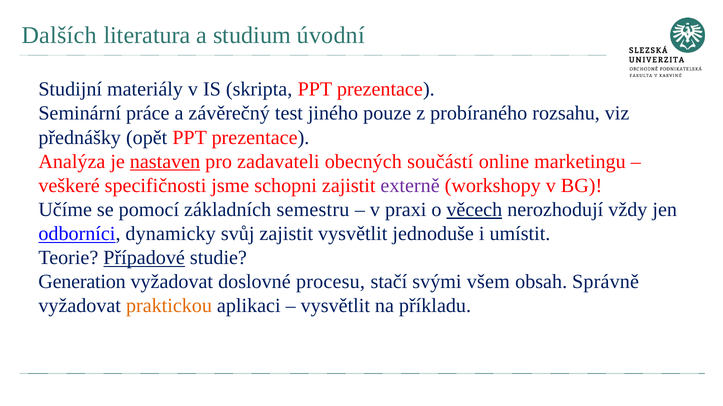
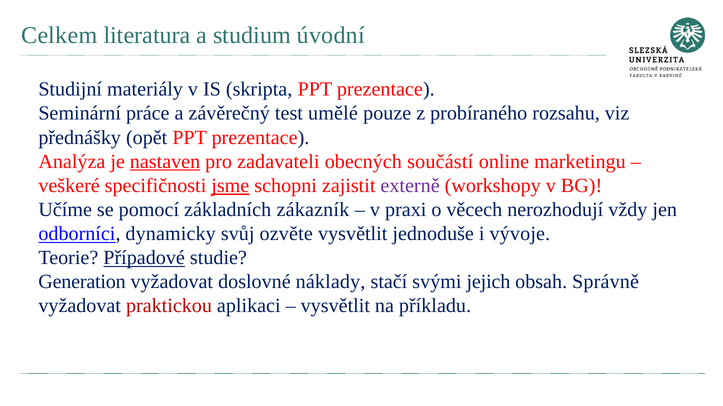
Dalších: Dalších -> Celkem
jiného: jiného -> umělé
jsme underline: none -> present
semestru: semestru -> zákazník
věcech underline: present -> none
svůj zajistit: zajistit -> ozvěte
umístit: umístit -> vývoje
procesu: procesu -> náklady
všem: všem -> jejich
praktickou colour: orange -> red
